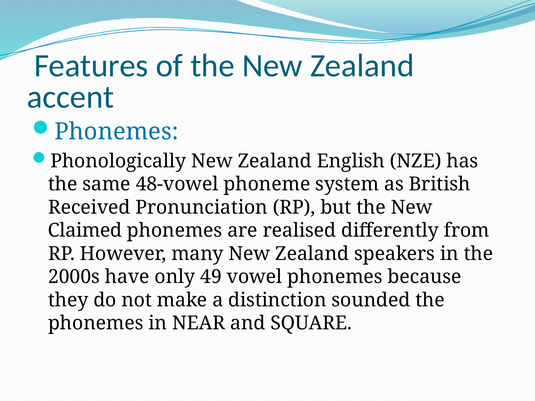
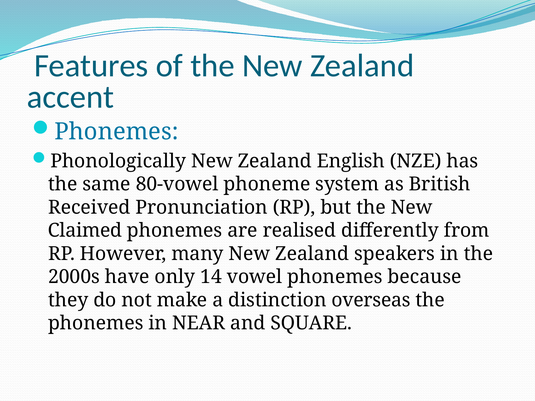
48-vowel: 48-vowel -> 80-vowel
49: 49 -> 14
sounded: sounded -> overseas
